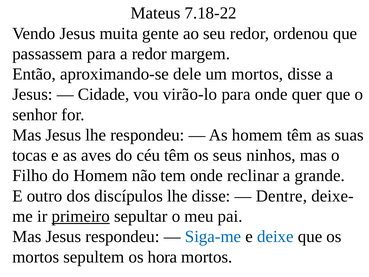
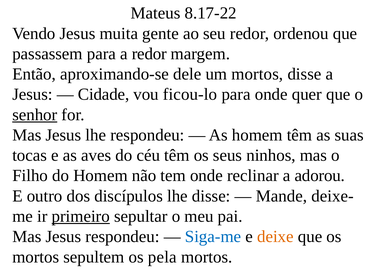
7.18-22: 7.18-22 -> 8.17-22
virão-lo: virão-lo -> ficou-lo
senhor underline: none -> present
grande: grande -> adorou
Dentre: Dentre -> Mande
deixe colour: blue -> orange
hora: hora -> pela
